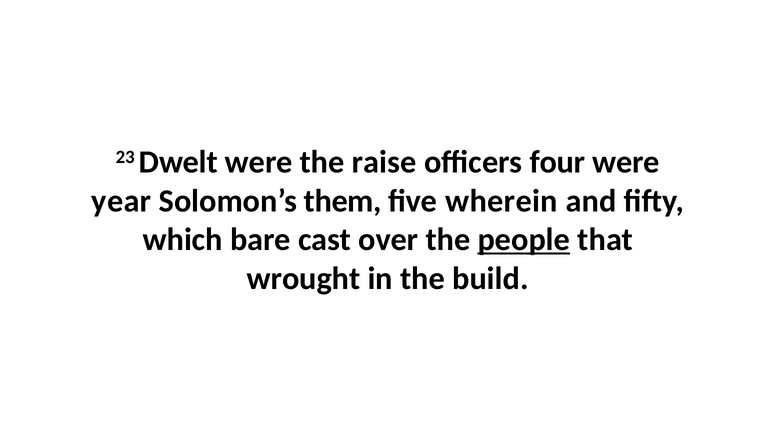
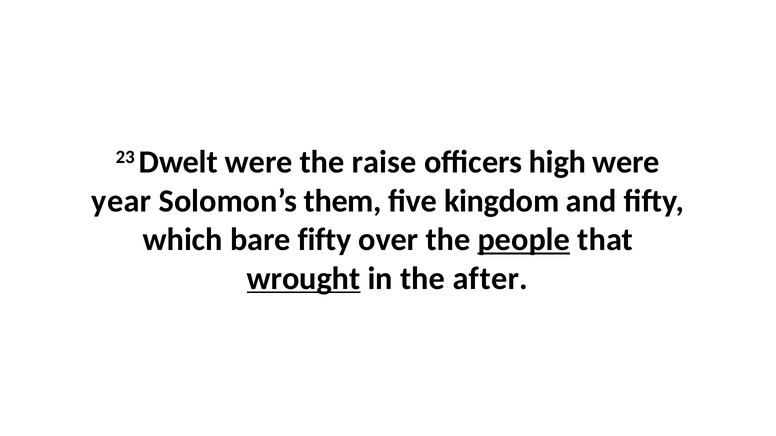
four: four -> high
wherein: wherein -> kingdom
bare cast: cast -> fifty
wrought underline: none -> present
build: build -> after
